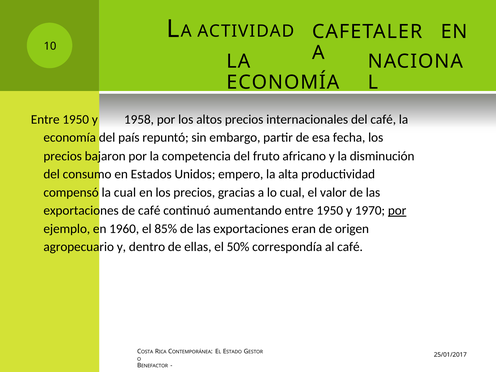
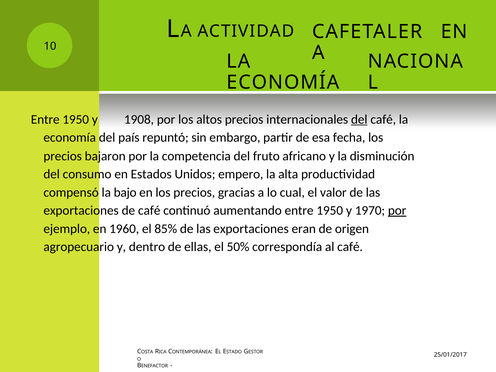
1958: 1958 -> 1908
del at (359, 119) underline: none -> present
la cual: cual -> bajo
